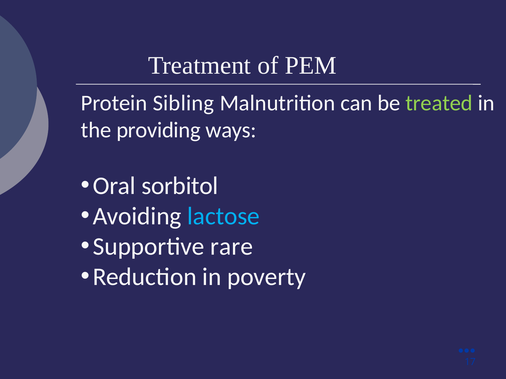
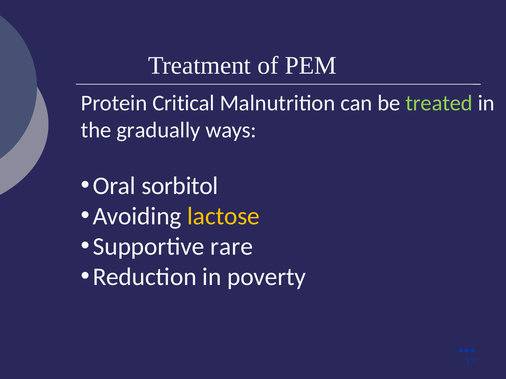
Sibling: Sibling -> Critical
providing: providing -> gradually
lactose colour: light blue -> yellow
